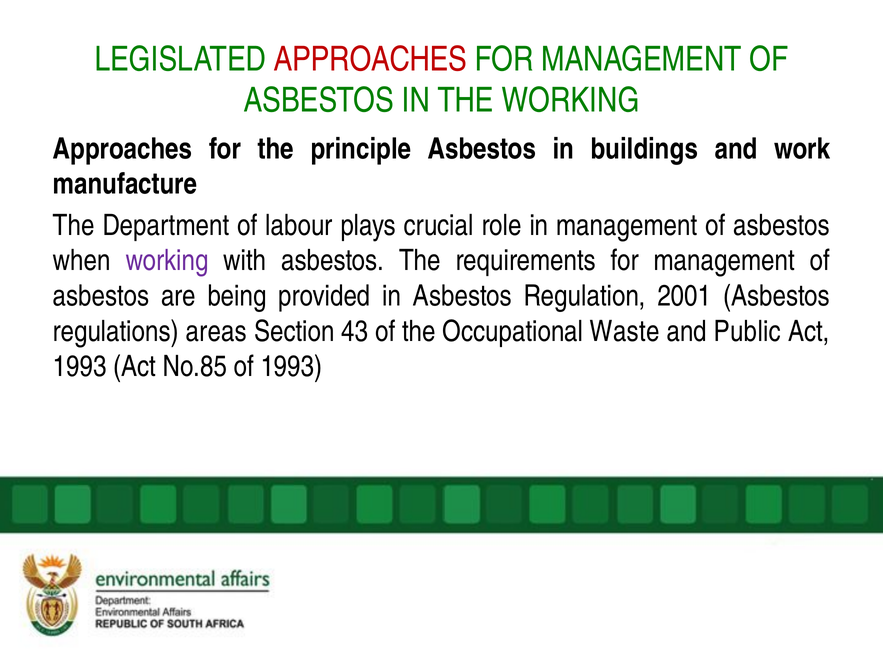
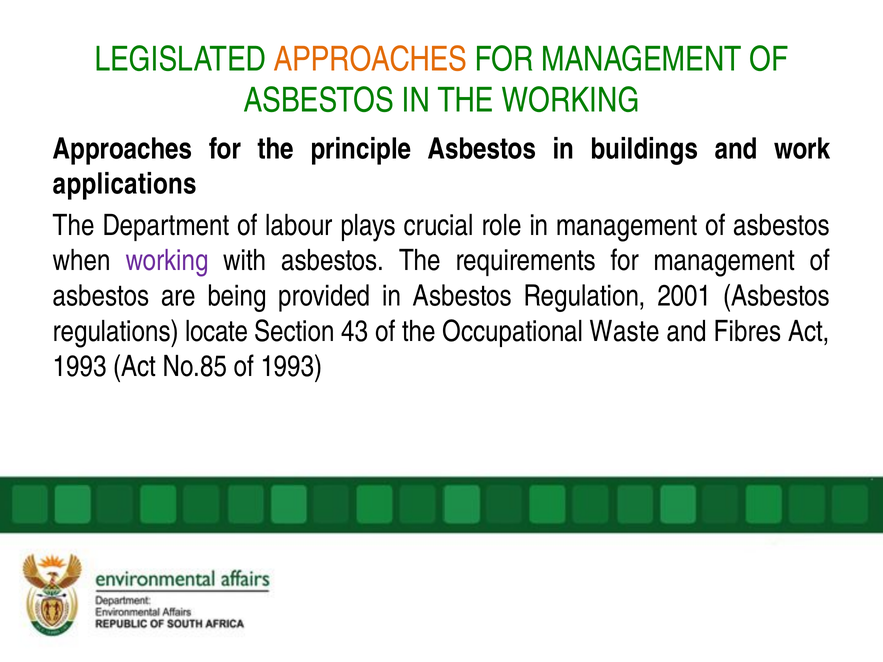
APPROACHES at (371, 59) colour: red -> orange
manufacture: manufacture -> applications
areas: areas -> locate
Public: Public -> Fibres
